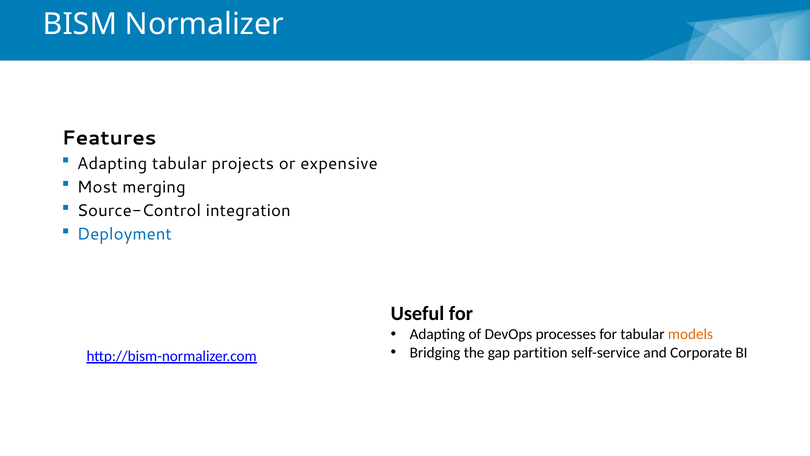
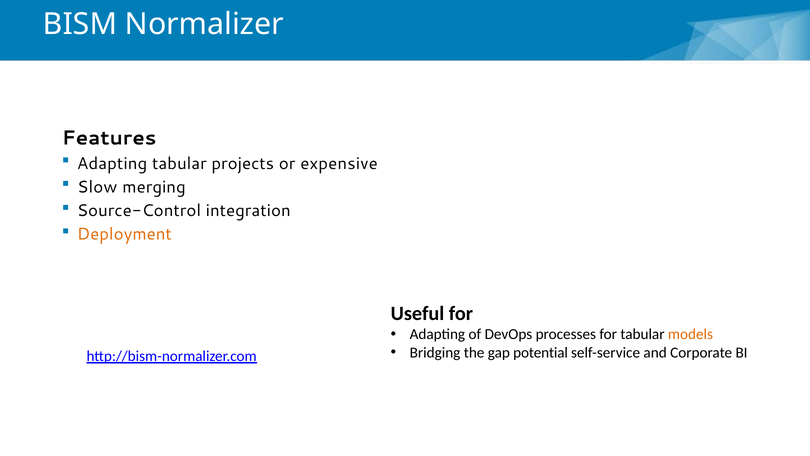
Most: Most -> Slow
Deployment colour: blue -> orange
partition: partition -> potential
